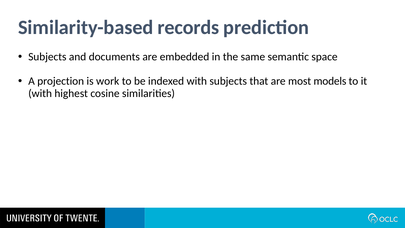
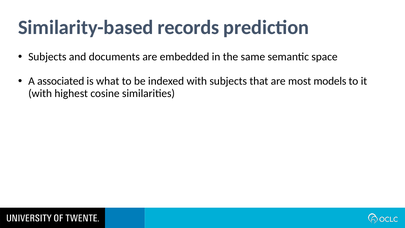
projection: projection -> associated
work: work -> what
